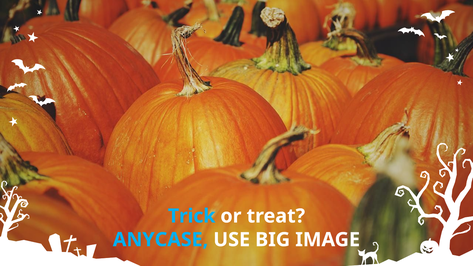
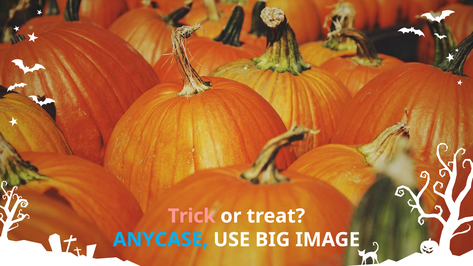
Trick colour: light blue -> pink
